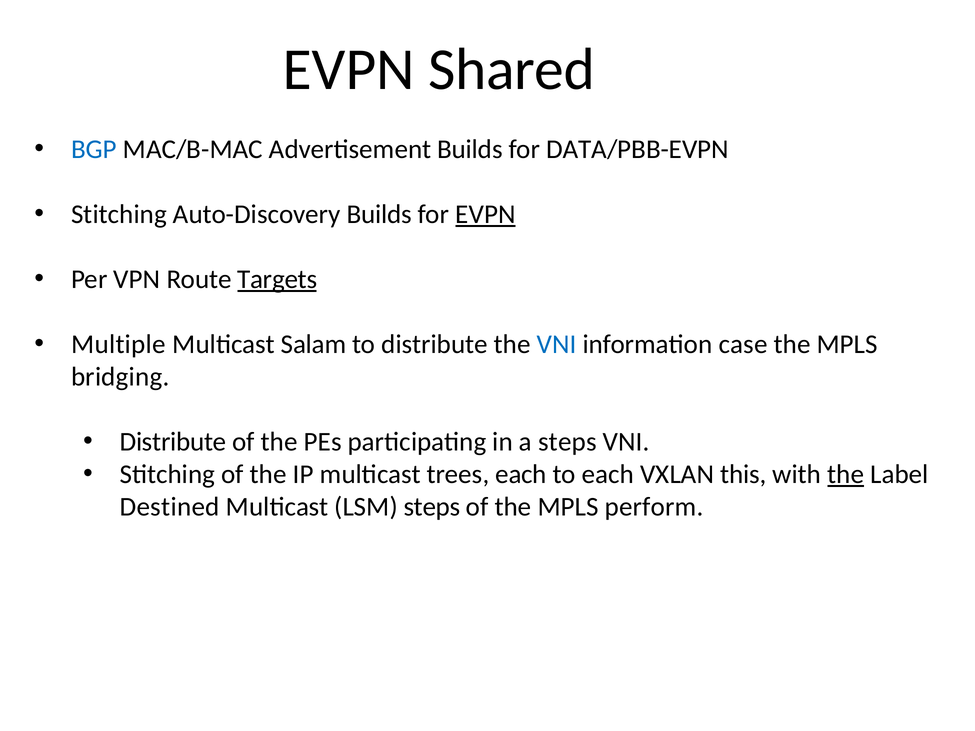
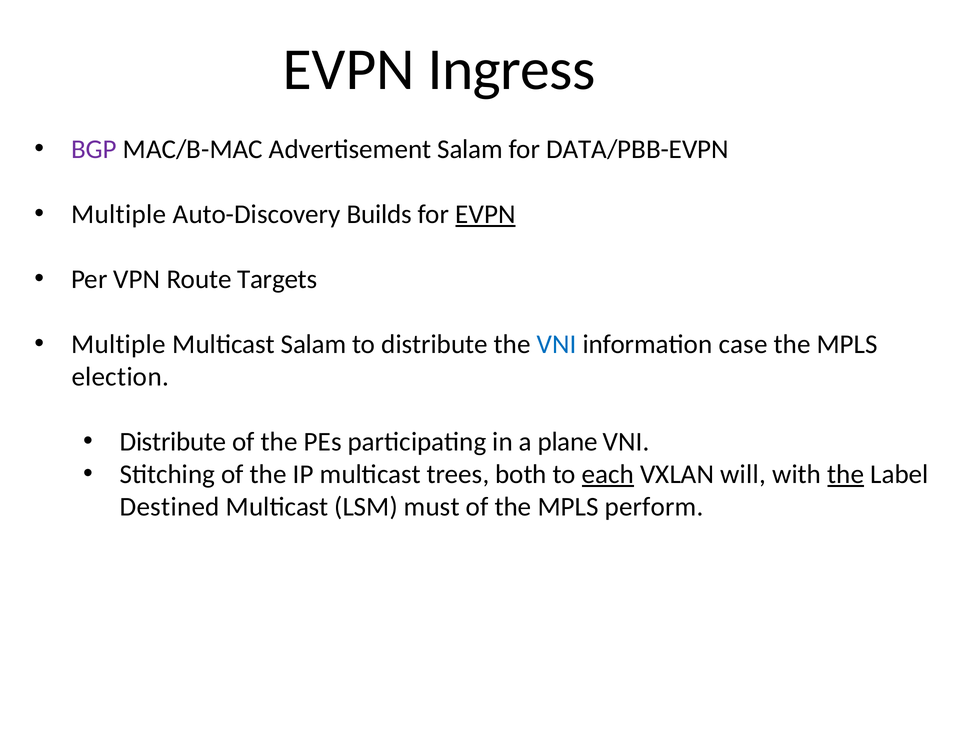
Shared: Shared -> Ingress
BGP colour: blue -> purple
Advertisement Builds: Builds -> Salam
Stitching at (119, 214): Stitching -> Multiple
Targets underline: present -> none
bridging: bridging -> election
a steps: steps -> plane
trees each: each -> both
each at (608, 475) underline: none -> present
this: this -> will
LSM steps: steps -> must
